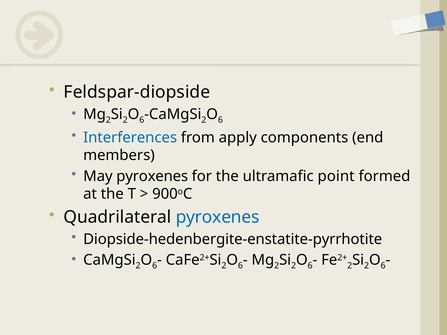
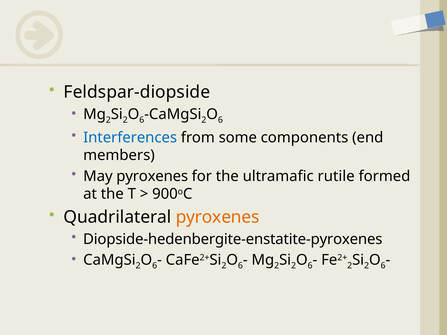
apply: apply -> some
point: point -> rutile
pyroxenes at (218, 217) colour: blue -> orange
Diopside-hedenbergite-enstatite-pyrrhotite: Diopside-hedenbergite-enstatite-pyrrhotite -> Diopside-hedenbergite-enstatite-pyroxenes
